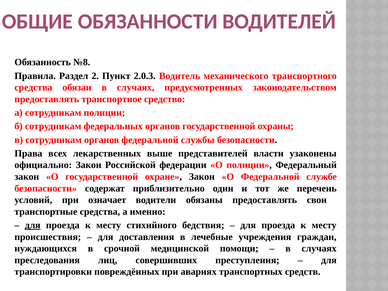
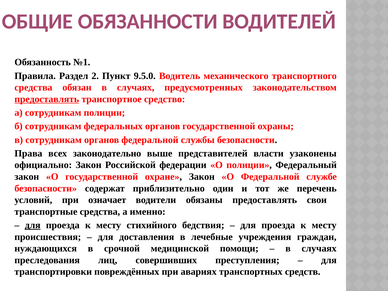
№8: №8 -> №1
2.0.3: 2.0.3 -> 9.5.0
предоставлять at (47, 99) underline: none -> present
лекарственных: лекарственных -> законодательно
